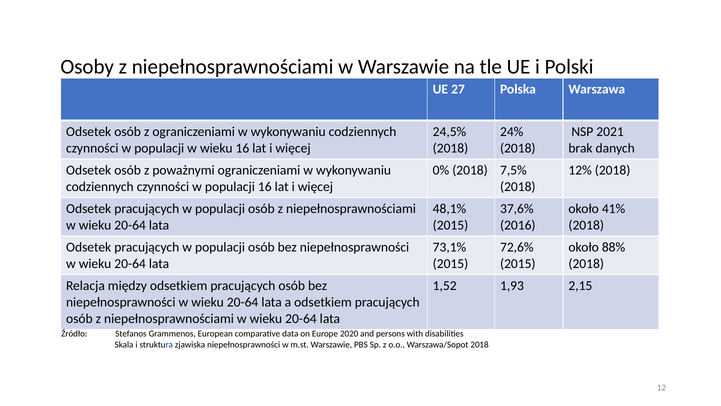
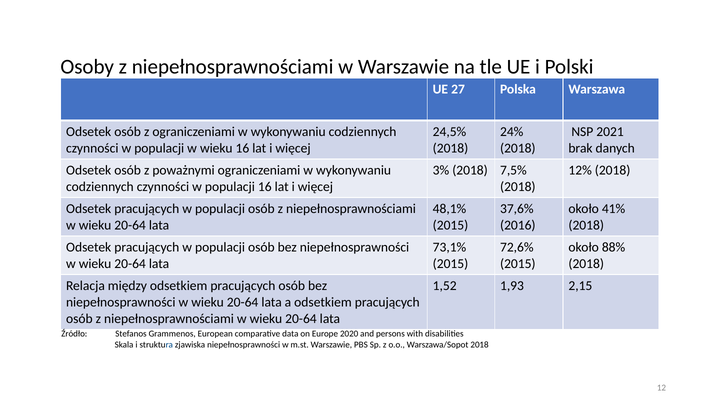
0%: 0% -> 3%
